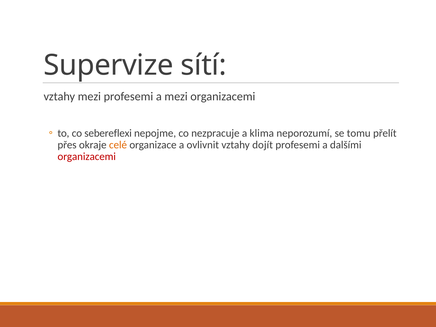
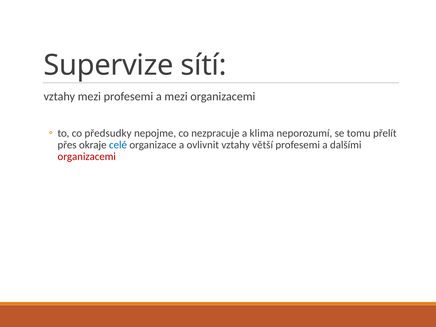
sebereflexi: sebereflexi -> předsudky
celé colour: orange -> blue
dojít: dojít -> větší
